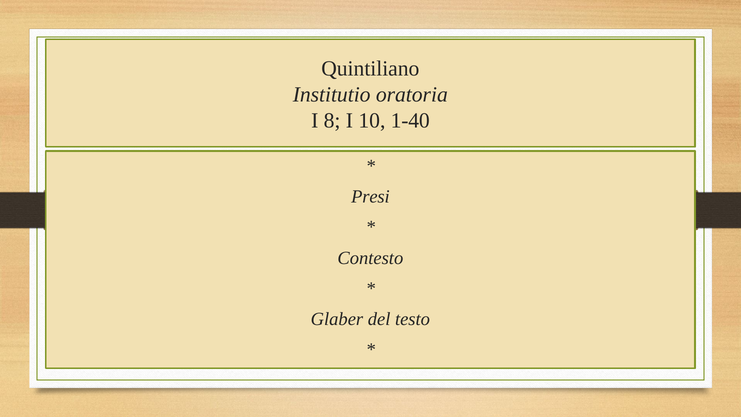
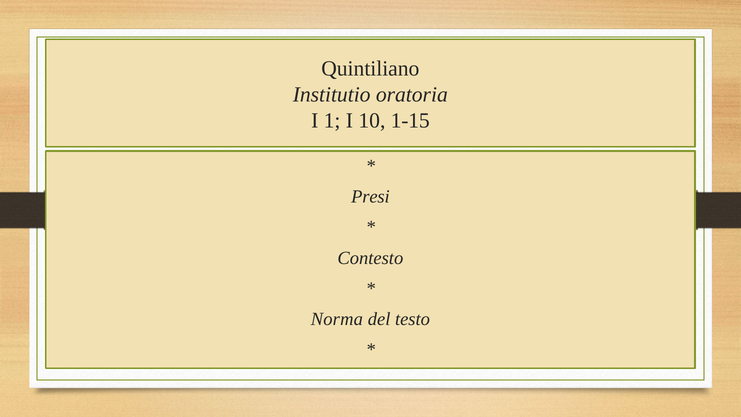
8: 8 -> 1
1-40: 1-40 -> 1-15
Glaber: Glaber -> Norma
